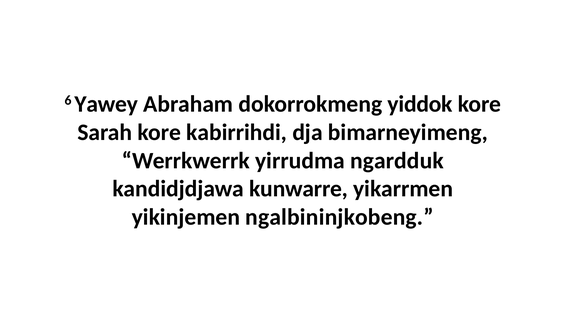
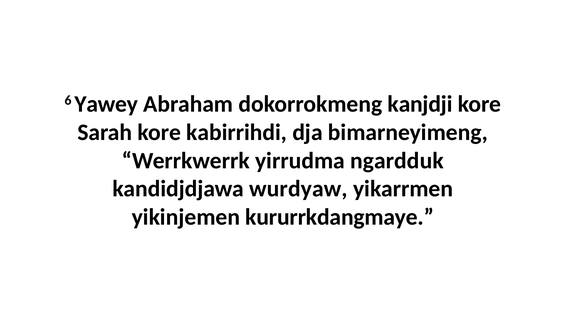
yiddok: yiddok -> kanjdji
kunwarre: kunwarre -> wurdyaw
ngalbininjkobeng: ngalbininjkobeng -> kururrkdangmaye
